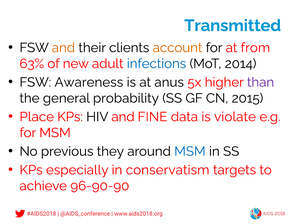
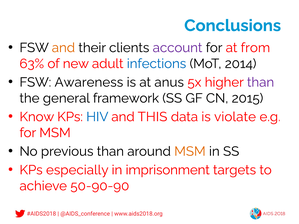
Transmitted: Transmitted -> Conclusions
account colour: orange -> purple
probability: probability -> framework
Place: Place -> Know
HIV colour: black -> blue
FINE: FINE -> THIS
previous they: they -> than
MSM at (190, 152) colour: blue -> orange
conservatism: conservatism -> imprisonment
96-90-90: 96-90-90 -> 50-90-90
